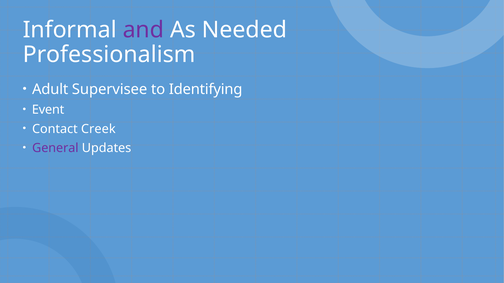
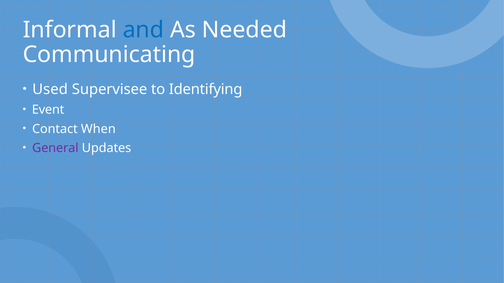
and colour: purple -> blue
Professionalism: Professionalism -> Communicating
Adult: Adult -> Used
Creek: Creek -> When
